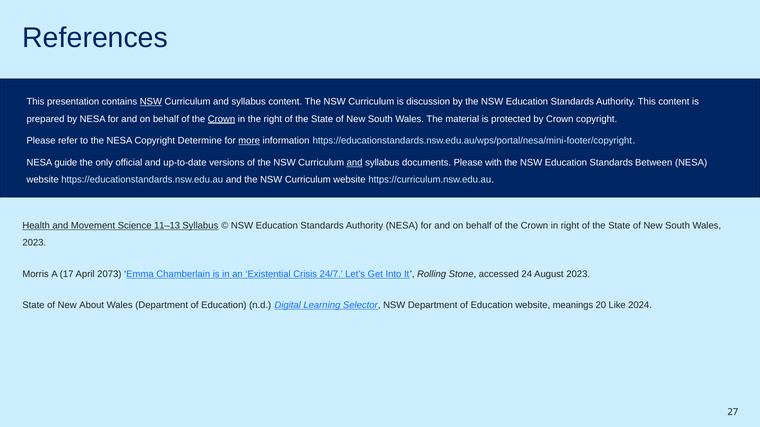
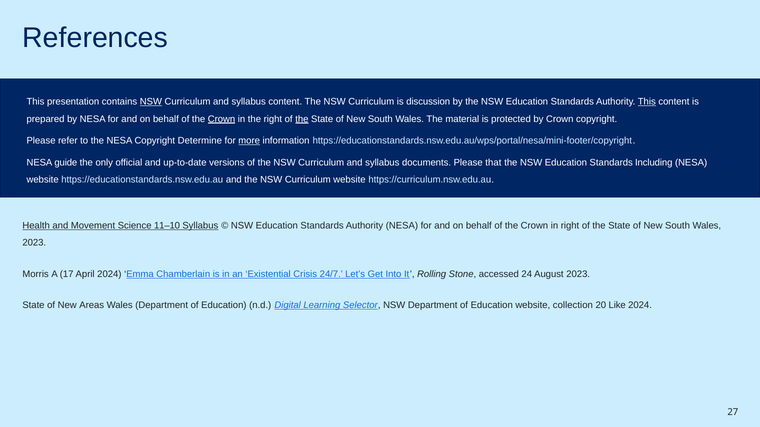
This at (647, 102) underline: none -> present
the at (302, 119) underline: none -> present
and at (355, 163) underline: present -> none
with: with -> that
Between: Between -> Including
11–13: 11–13 -> 11–10
April 2073: 2073 -> 2024
About: About -> Areas
meanings: meanings -> collection
